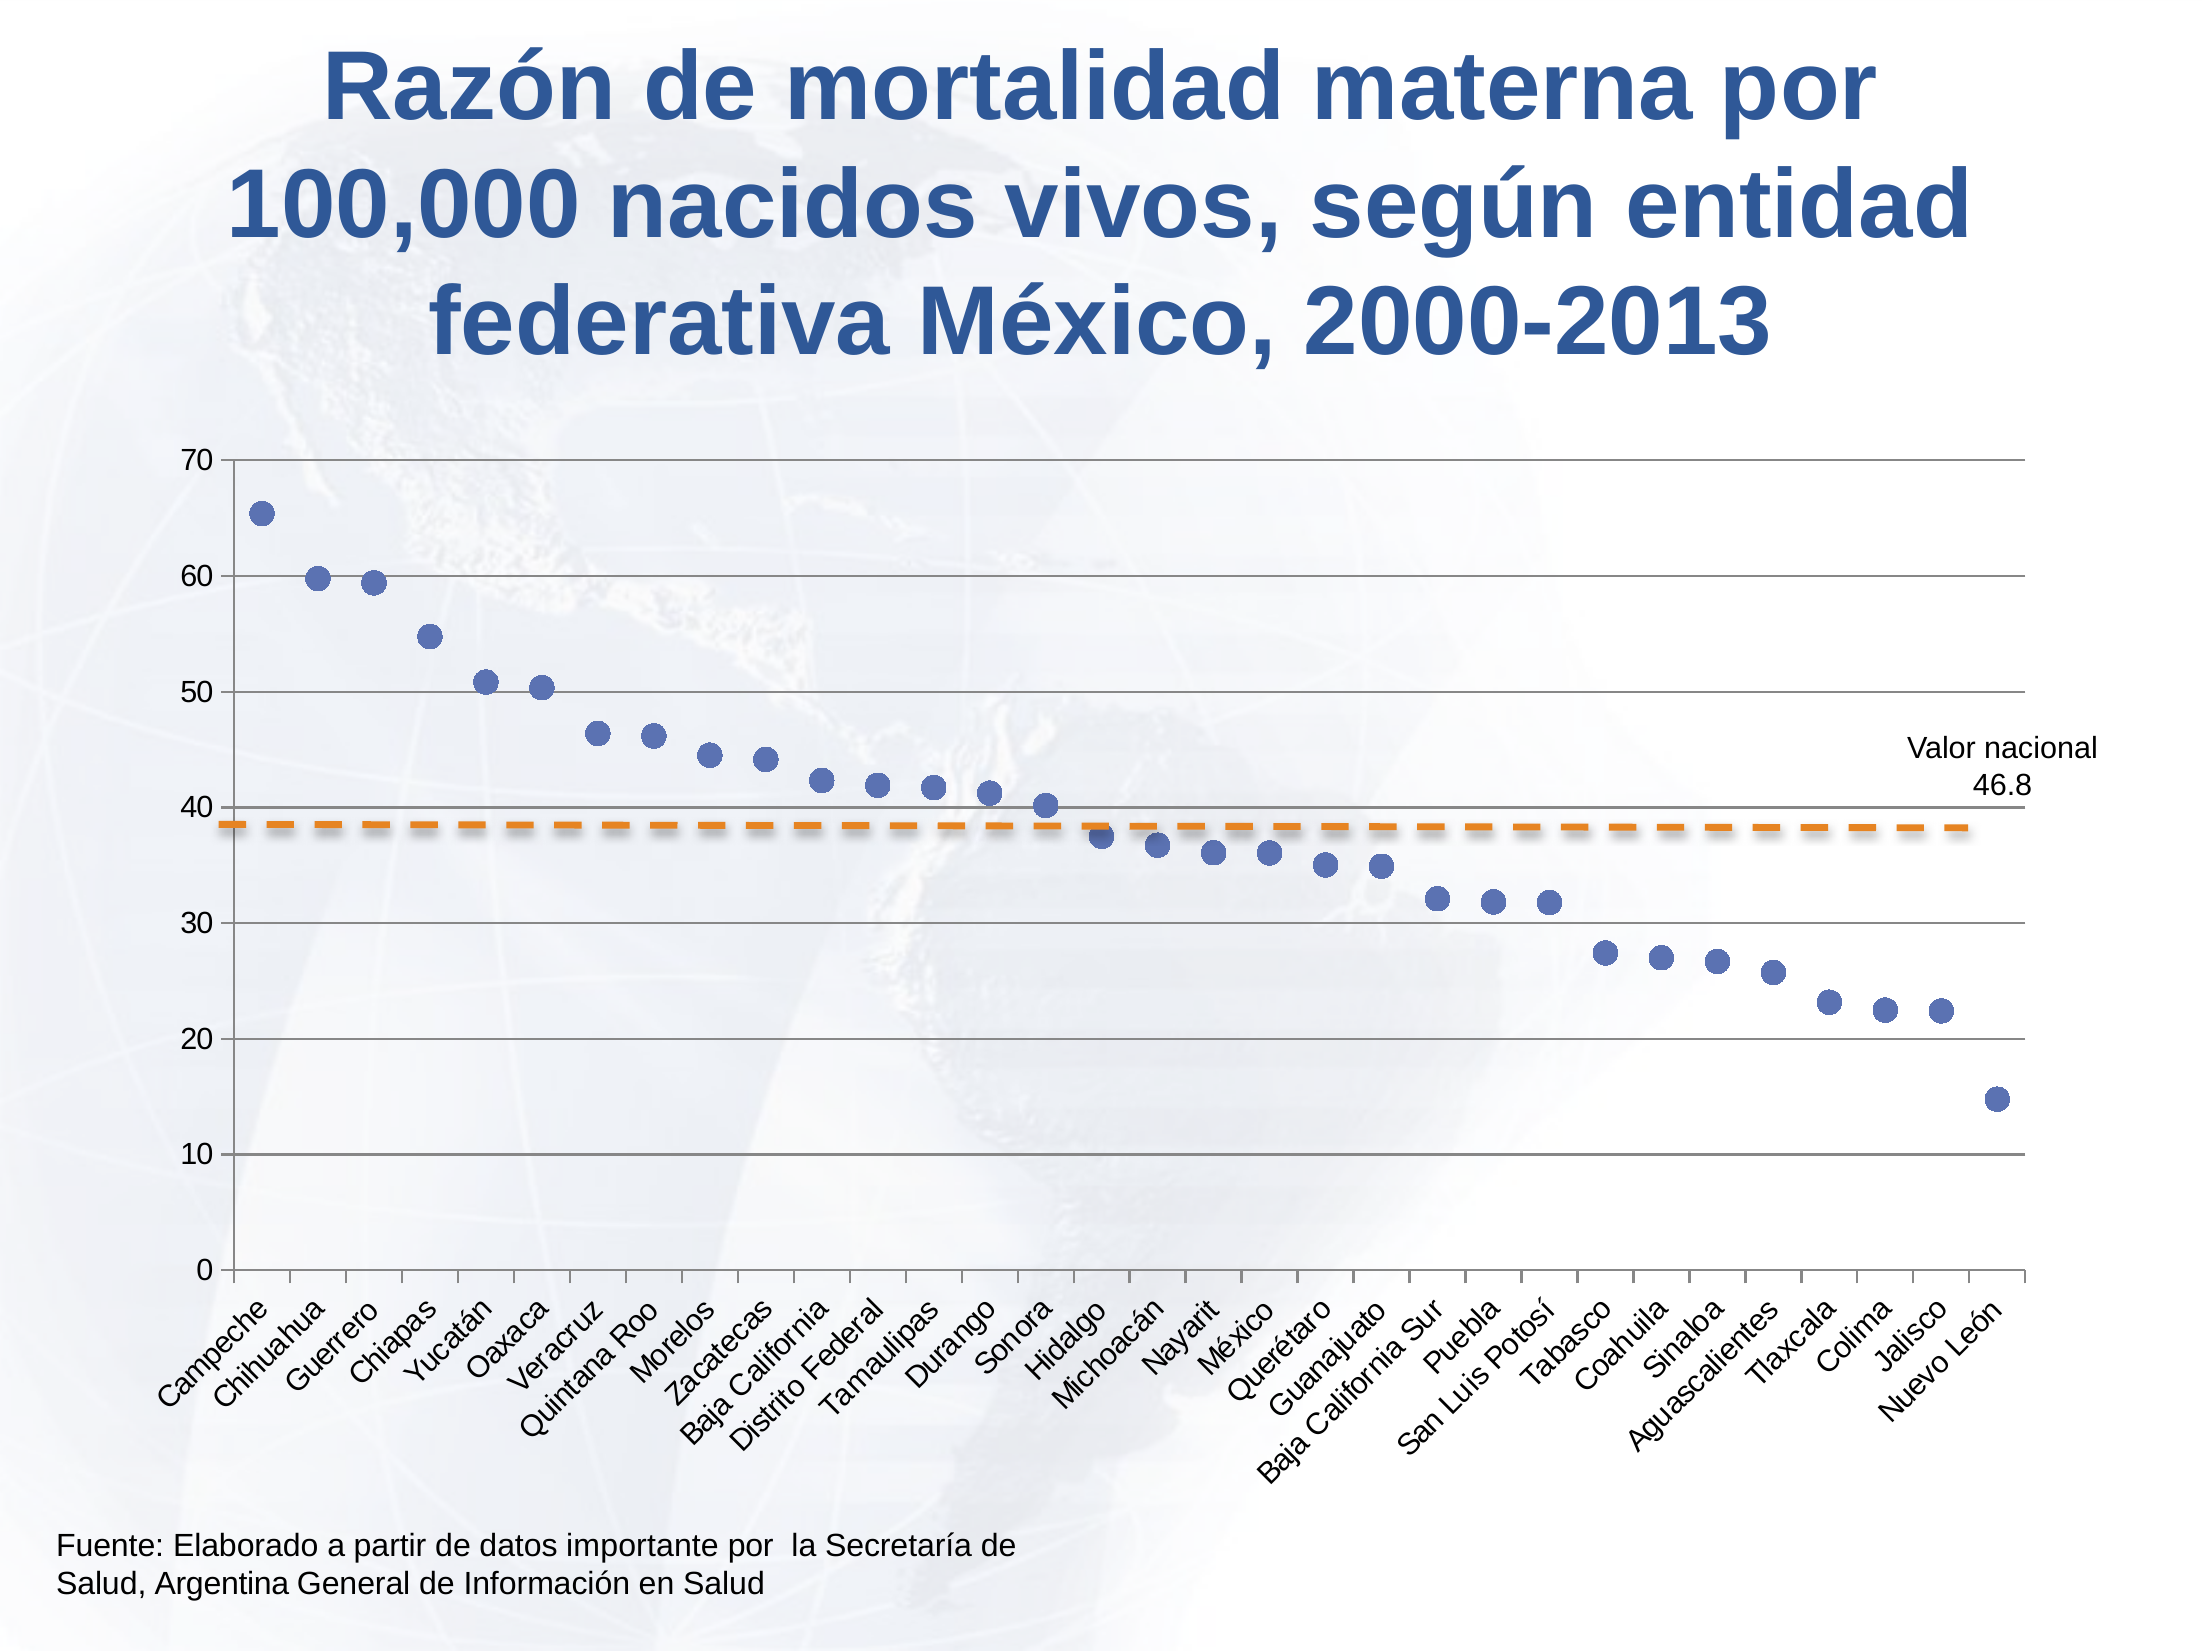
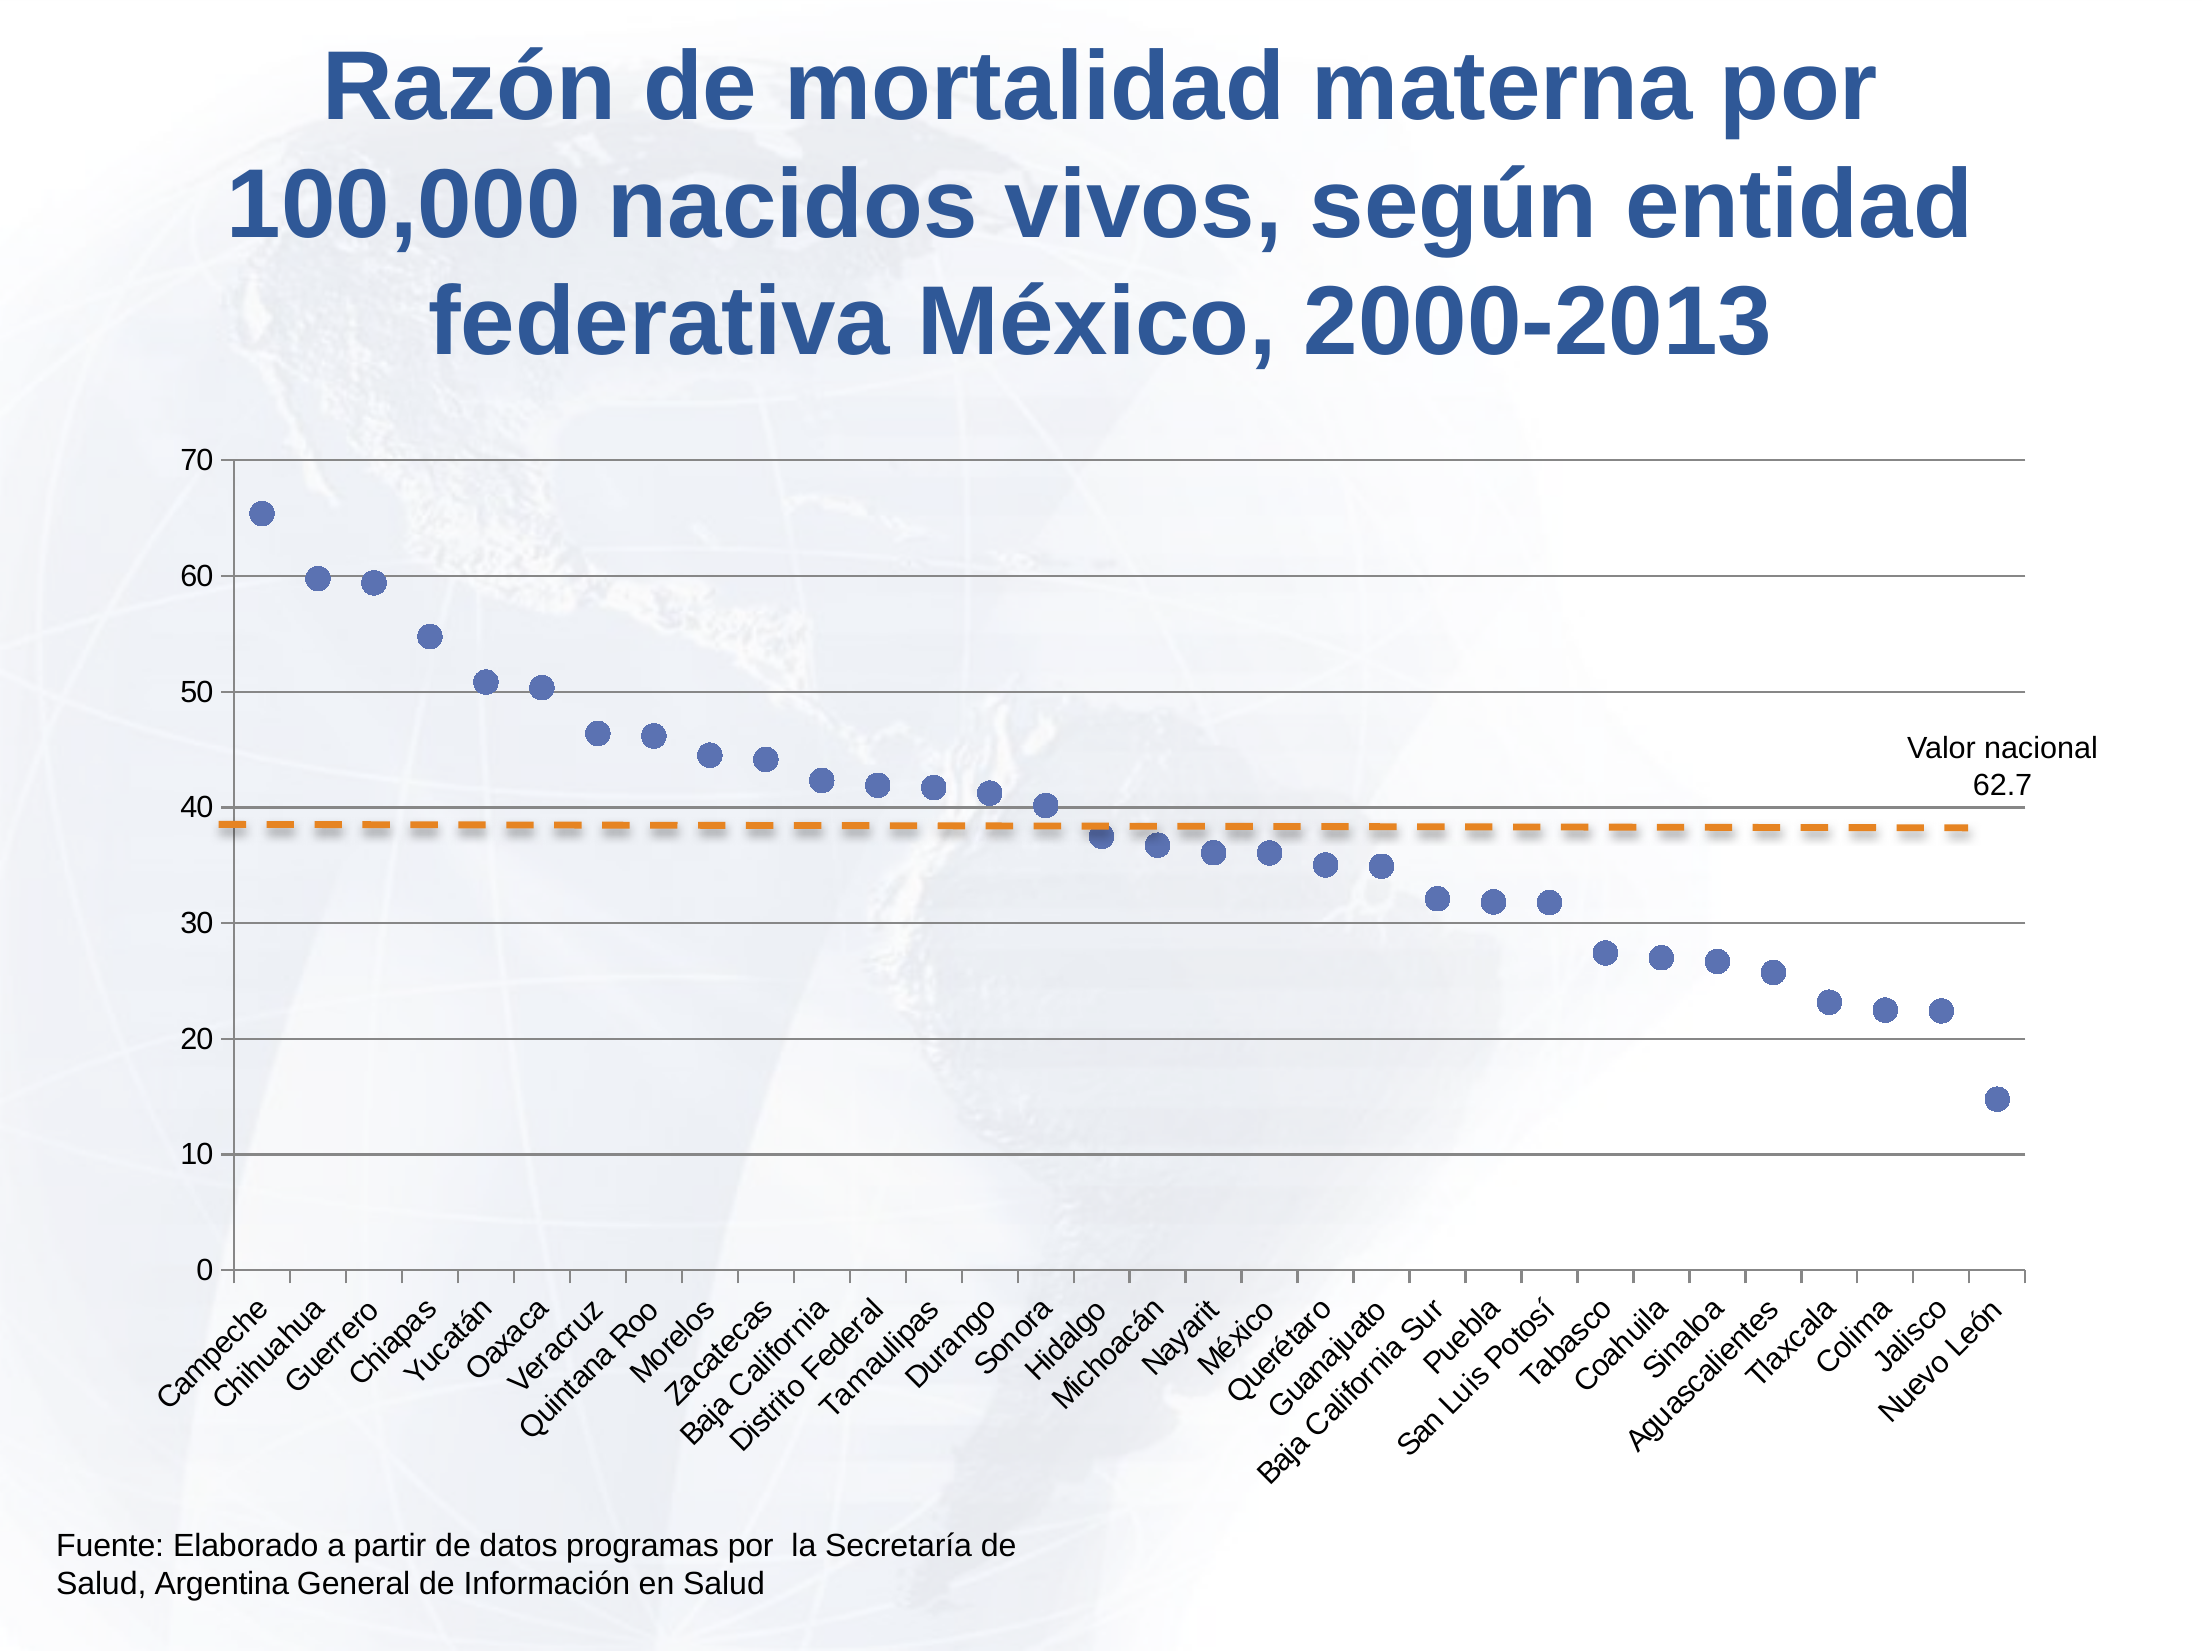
46.8: 46.8 -> 62.7
importante: importante -> programas
